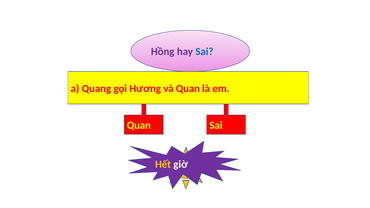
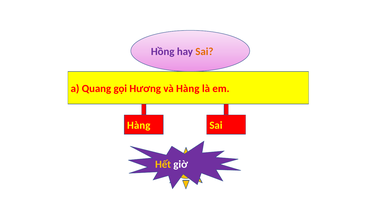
Sai at (204, 52) colour: blue -> orange
và Quan: Quan -> Hàng
Quan at (139, 125): Quan -> Hàng
